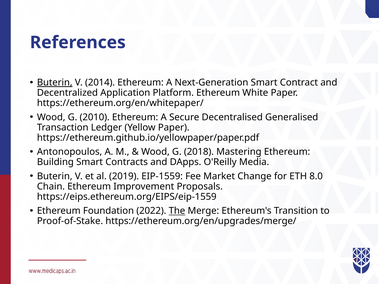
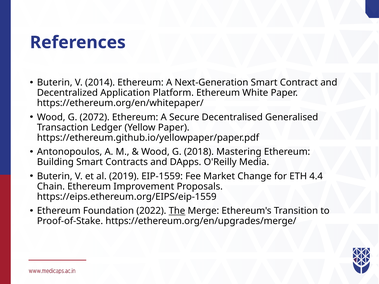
Buterin at (55, 83) underline: present -> none
2010: 2010 -> 2072
8.0: 8.0 -> 4.4
